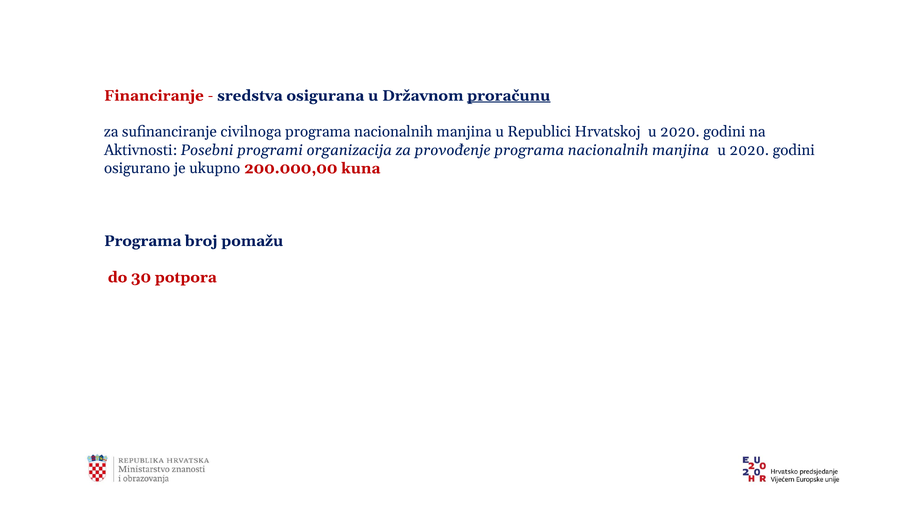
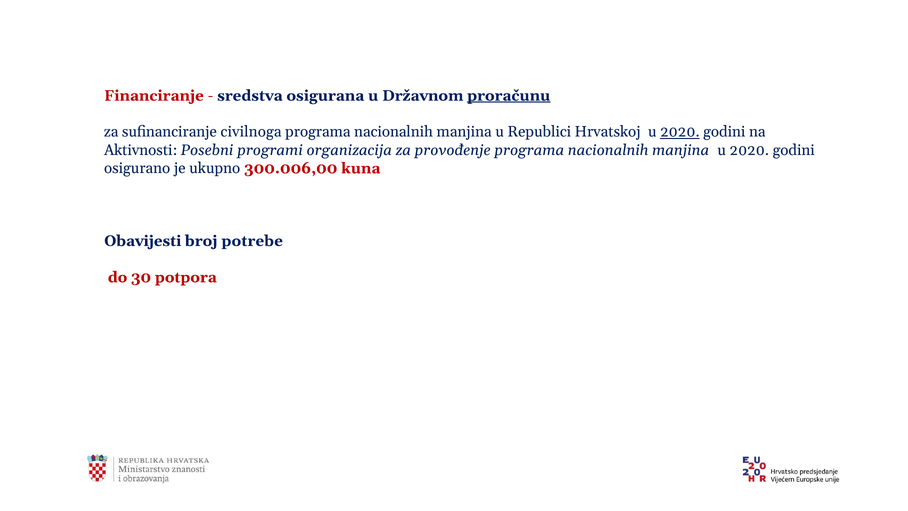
2020 at (680, 132) underline: none -> present
200.000,00: 200.000,00 -> 300.006,00
Programa at (143, 241): Programa -> Obavijesti
pomažu: pomažu -> potrebe
